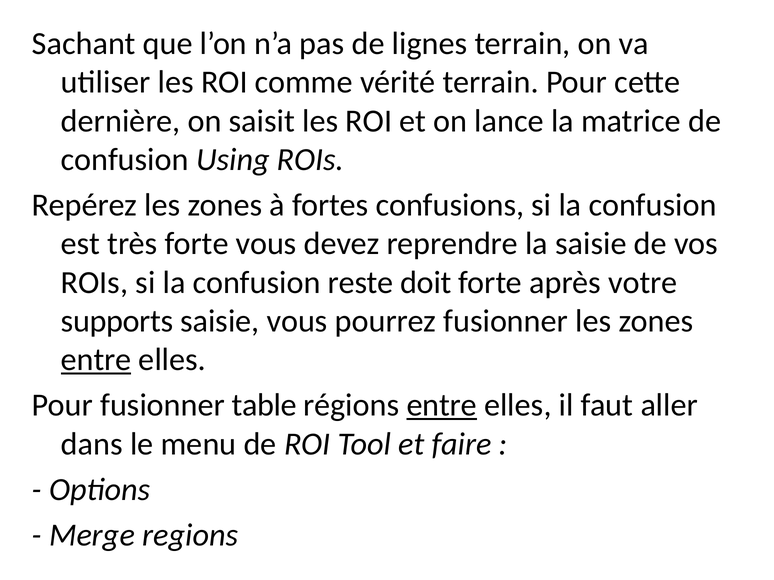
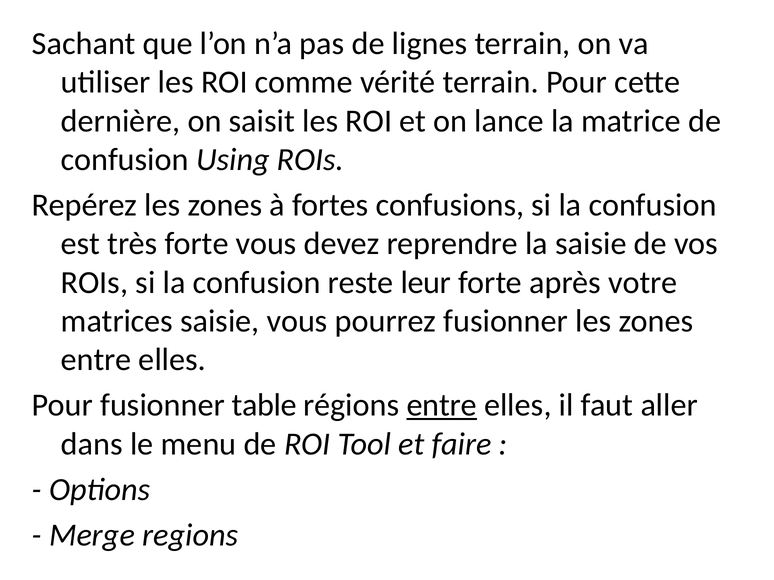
doit: doit -> leur
supports: supports -> matrices
entre at (96, 360) underline: present -> none
